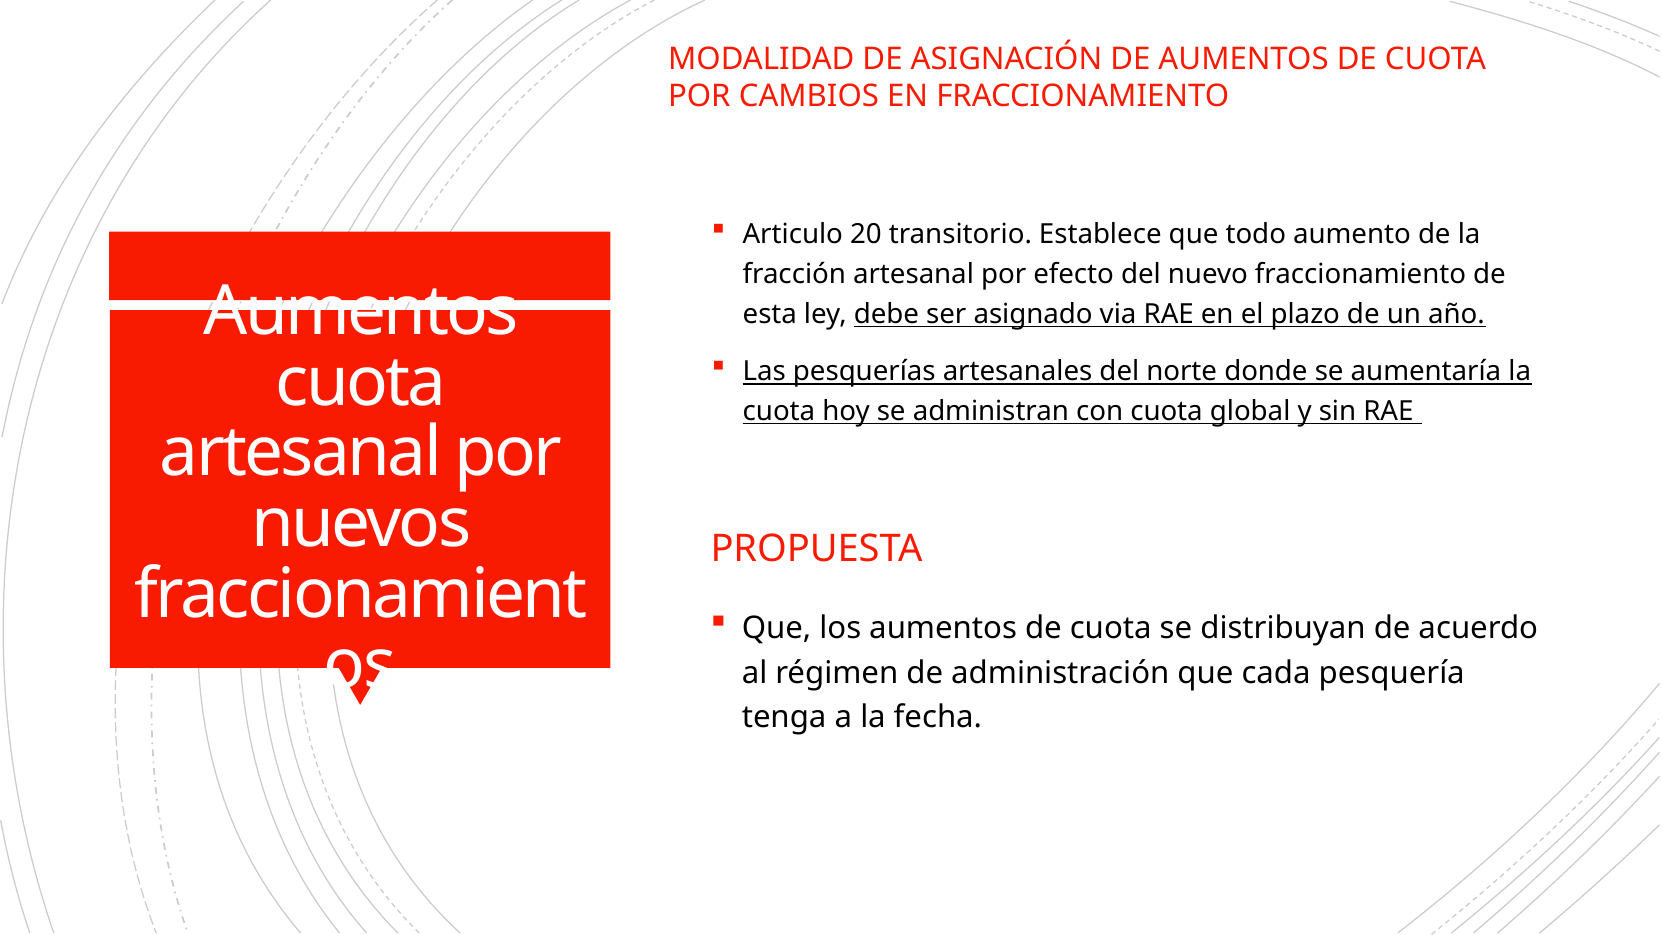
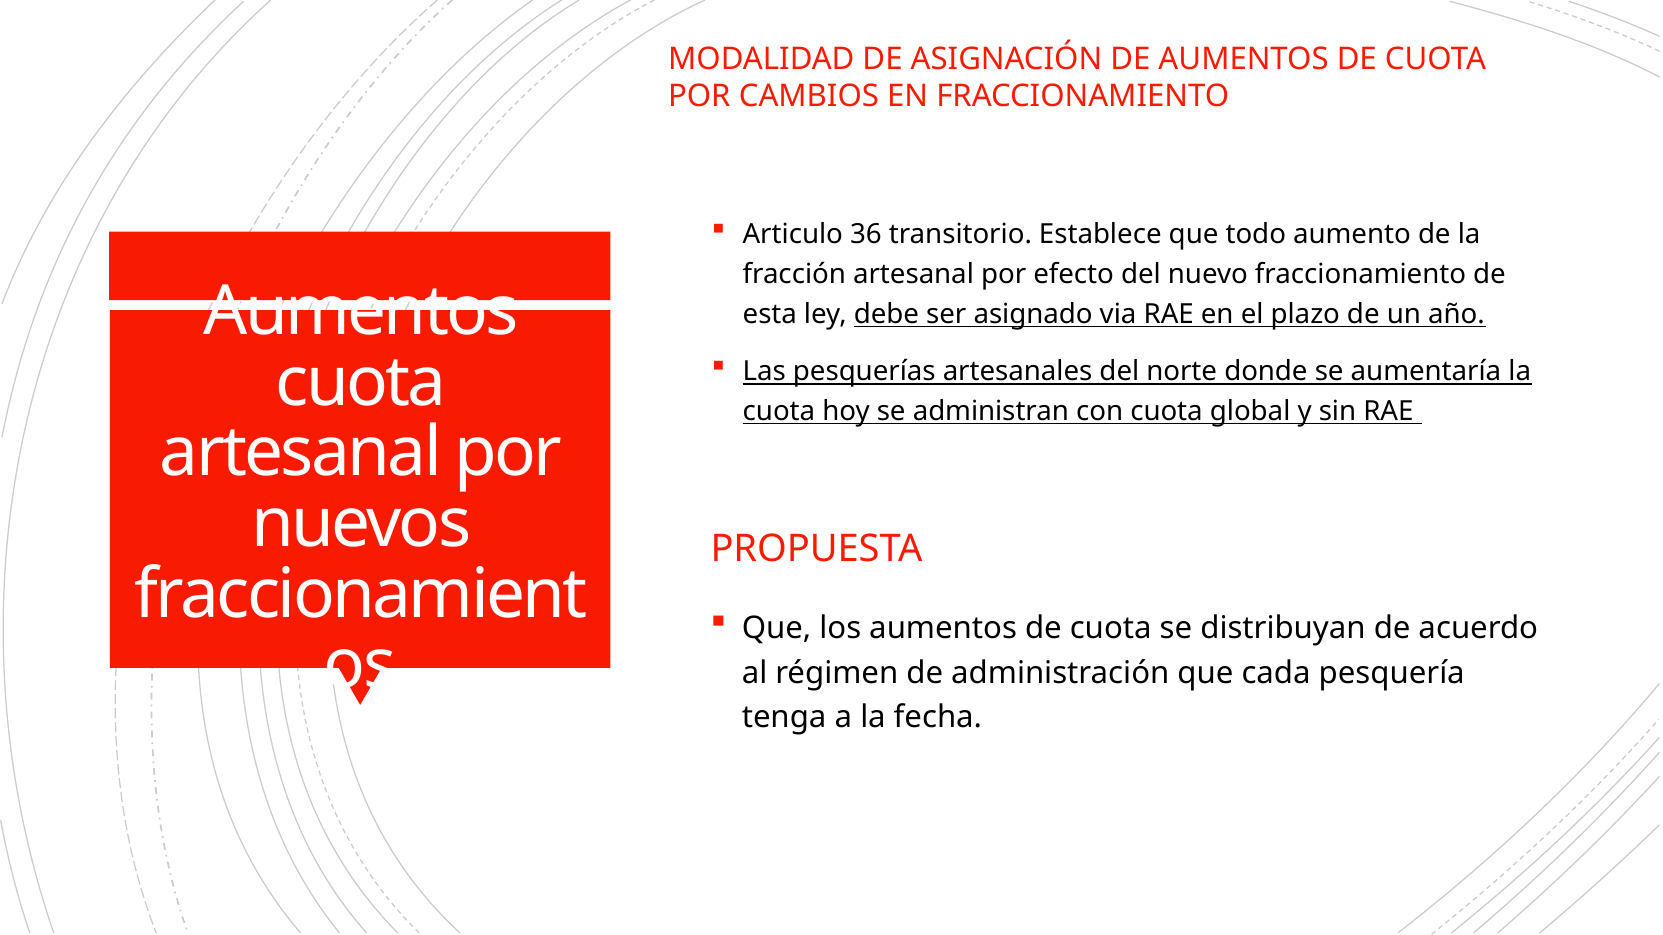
20: 20 -> 36
